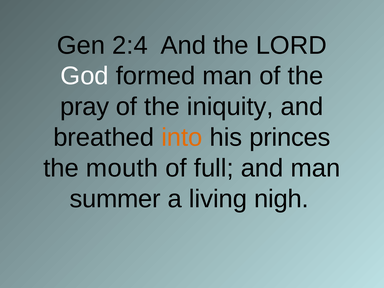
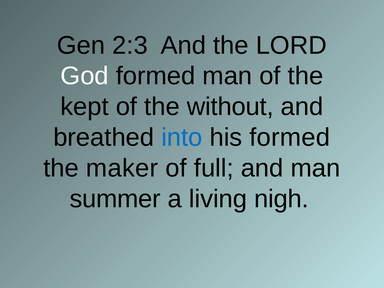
2:4: 2:4 -> 2:3
pray: pray -> kept
iniquity: iniquity -> without
into colour: orange -> blue
his princes: princes -> formed
mouth: mouth -> maker
